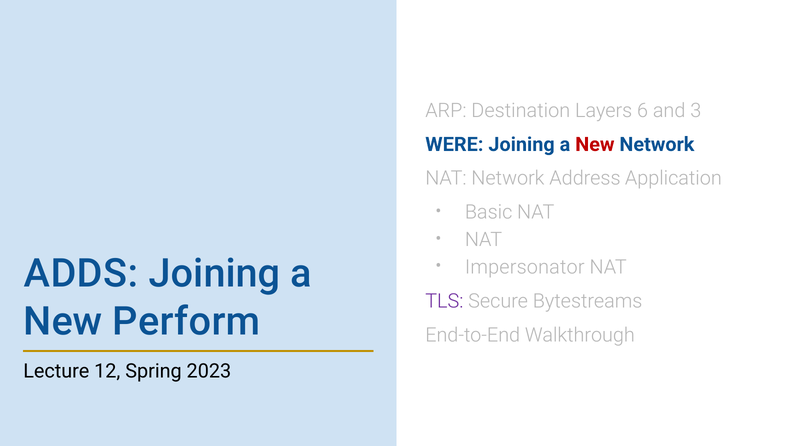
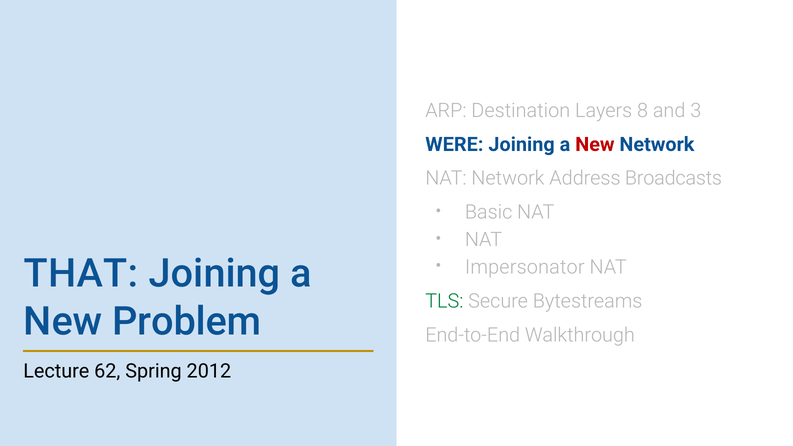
6: 6 -> 8
Application: Application -> Broadcasts
ADDS: ADDS -> THAT
TLS colour: purple -> green
Perform: Perform -> Problem
12: 12 -> 62
2023: 2023 -> 2012
